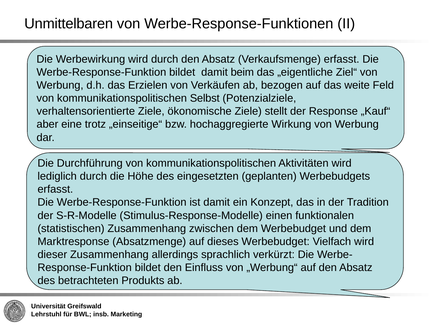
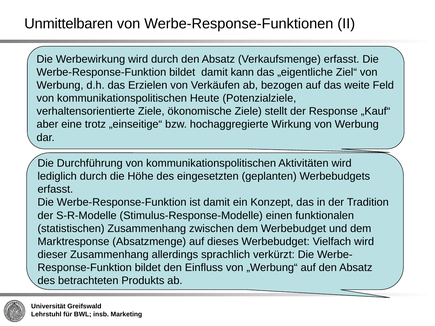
beim: beim -> kann
Selbst: Selbst -> Heute
